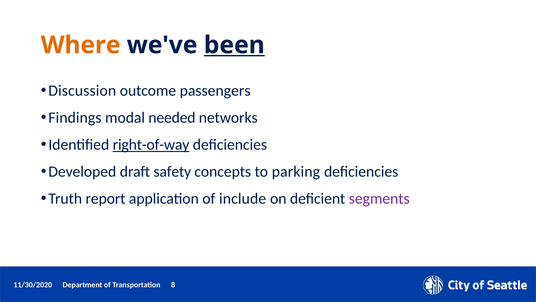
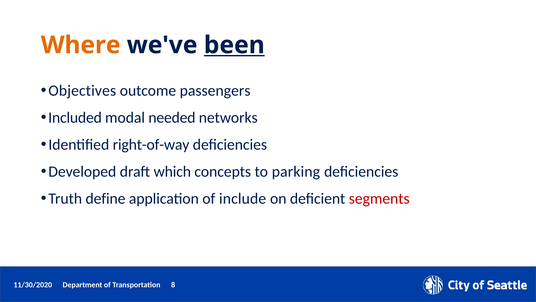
Discussion: Discussion -> Objectives
Findings: Findings -> Included
right-of-way underline: present -> none
safety: safety -> which
report: report -> define
segments colour: purple -> red
